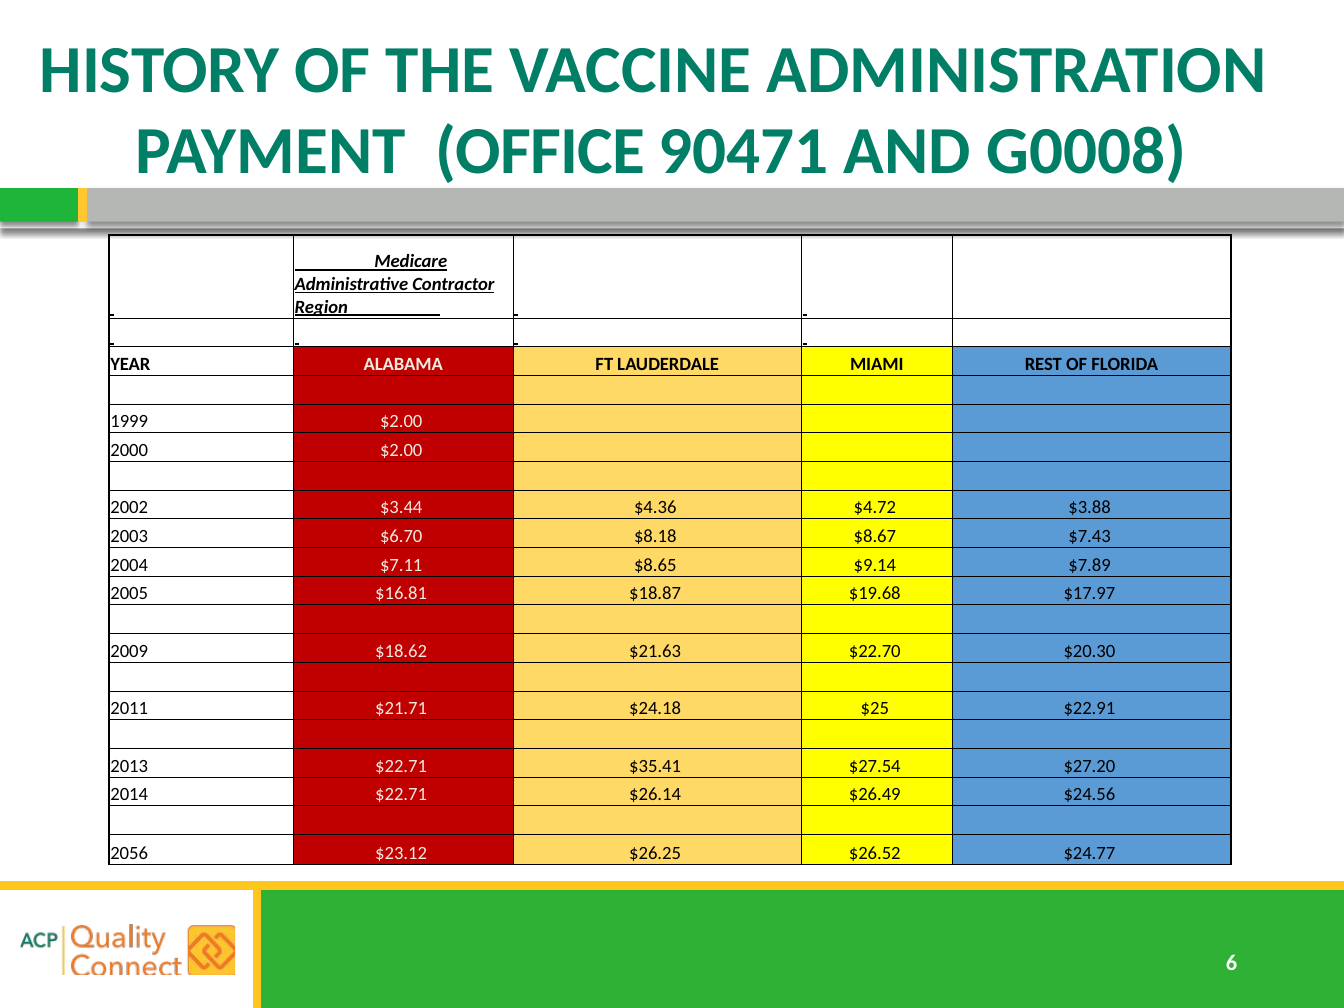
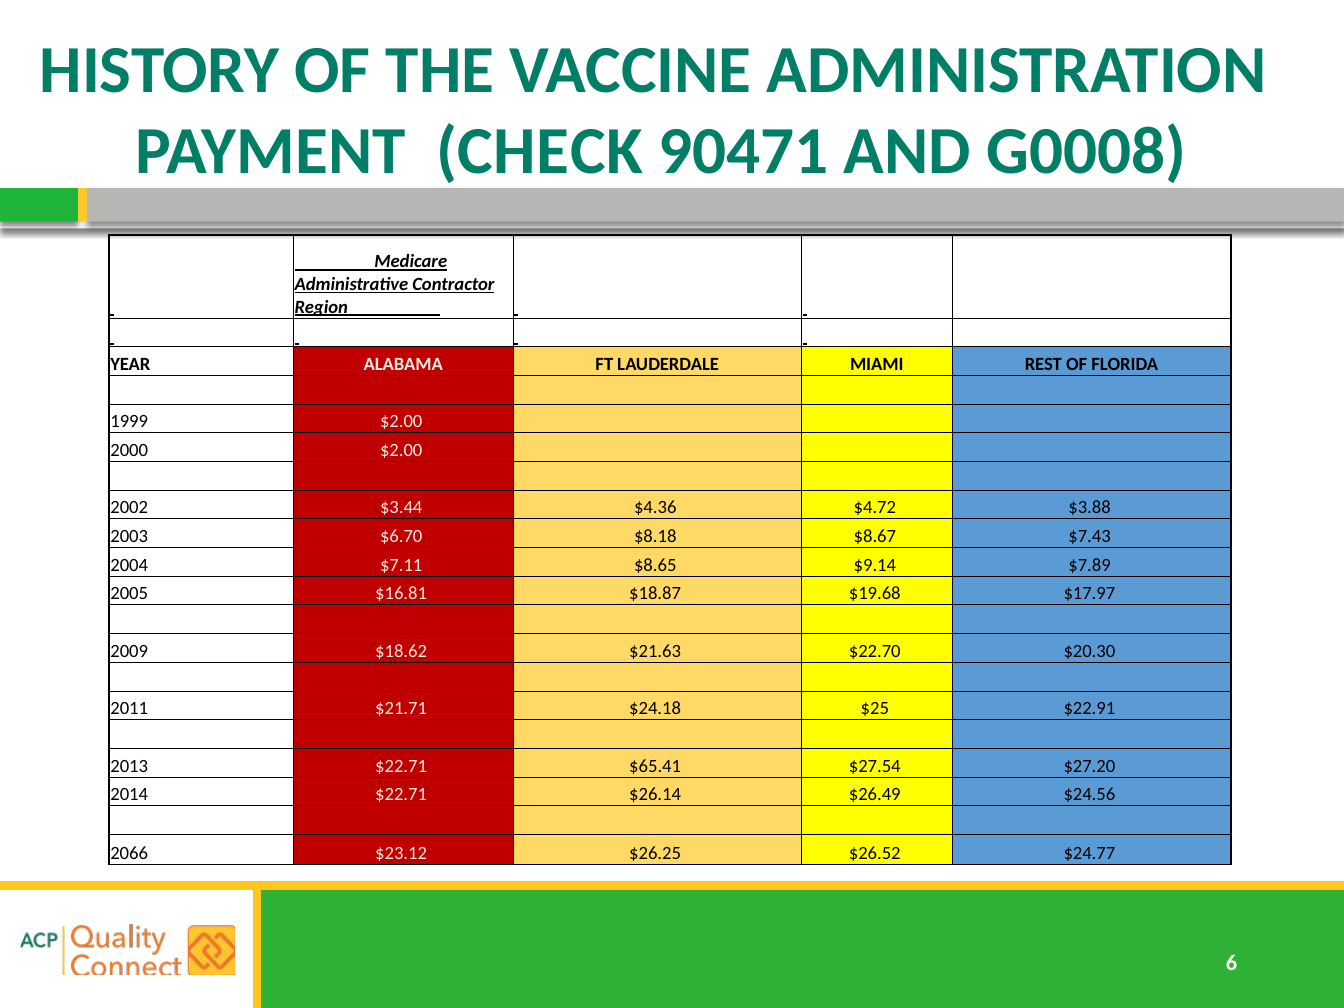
OFFICE: OFFICE -> CHECK
$35.41: $35.41 -> $65.41
2056: 2056 -> 2066
